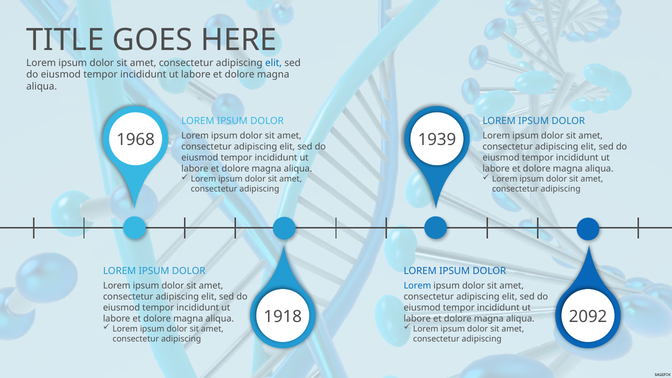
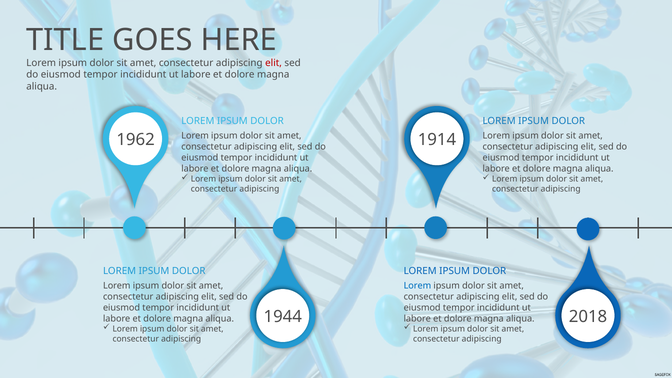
elit at (274, 63) colour: blue -> red
1968: 1968 -> 1962
1939: 1939 -> 1914
1918: 1918 -> 1944
2092: 2092 -> 2018
